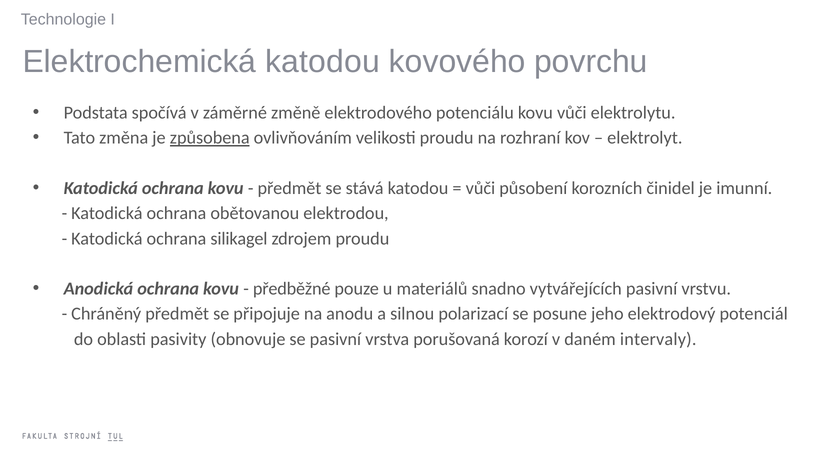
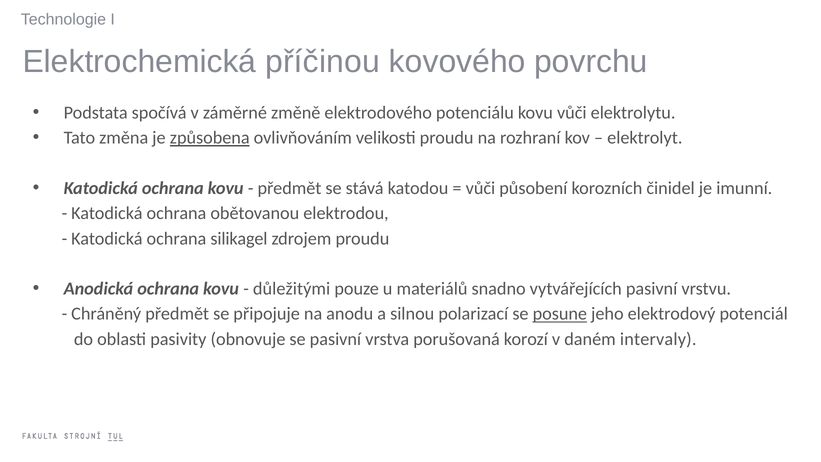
Elektrochemická katodou: katodou -> příčinou
předběžné: předběžné -> důležitými
posune underline: none -> present
